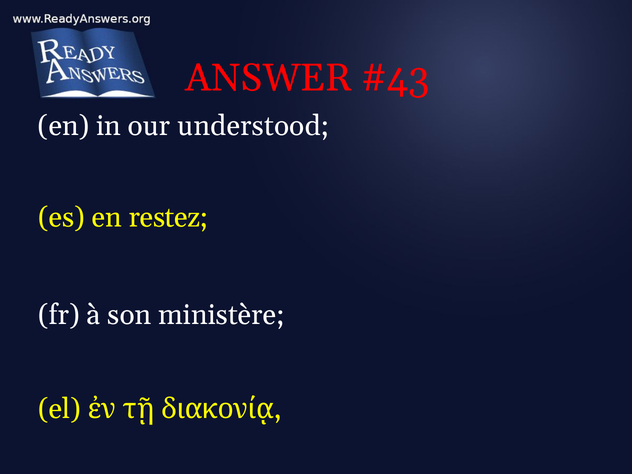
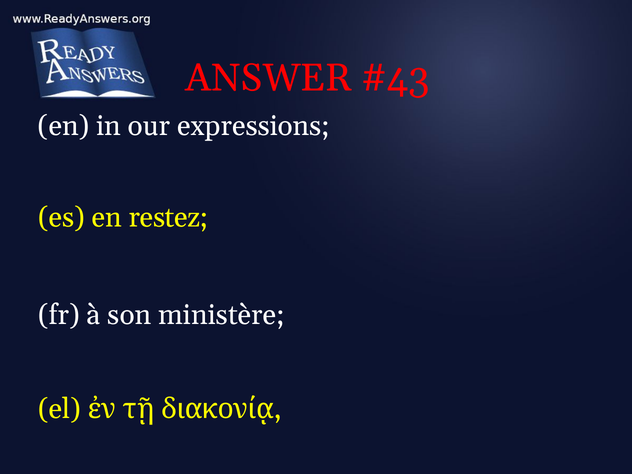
understood: understood -> expressions
